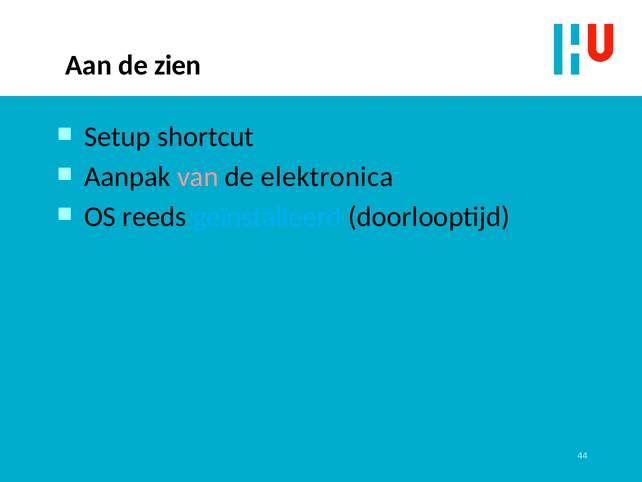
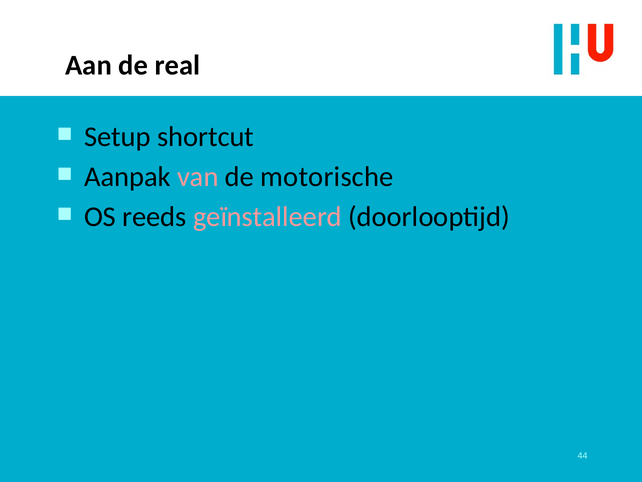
zien: zien -> real
elektronica: elektronica -> motorische
geïnstalleerd colour: light blue -> pink
